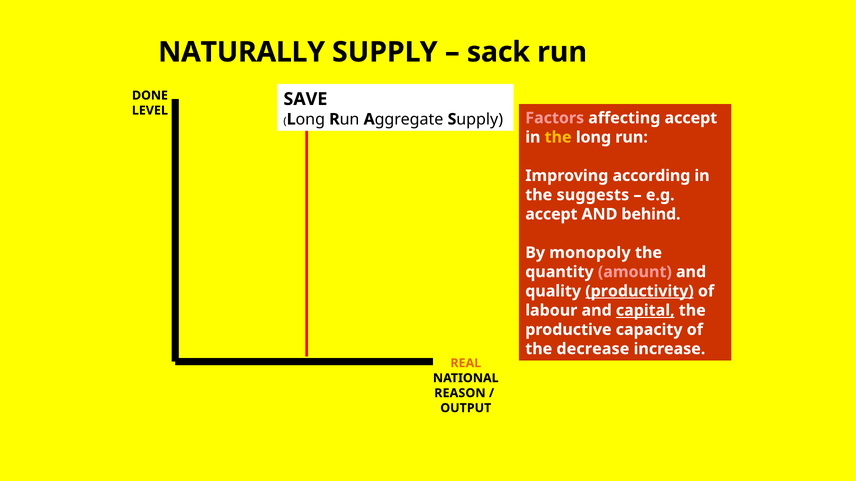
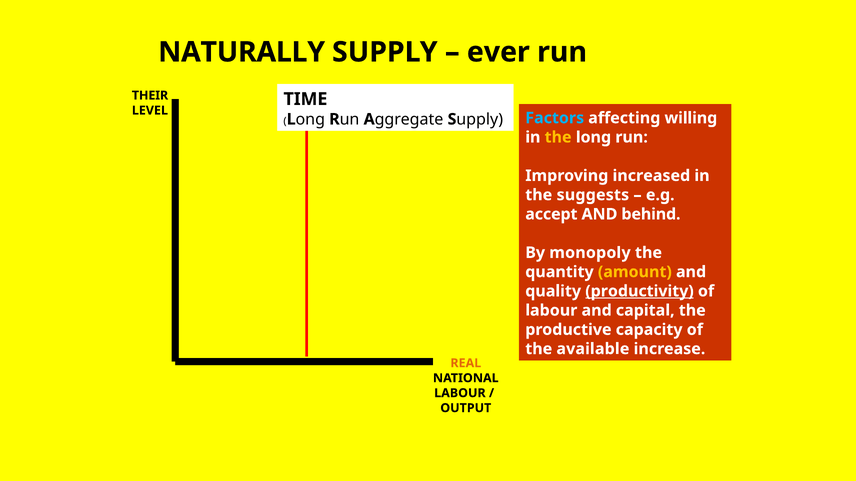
sack: sack -> ever
DONE: DONE -> THEIR
SAVE: SAVE -> TIME
Factors colour: pink -> light blue
affecting accept: accept -> willing
according: according -> increased
amount colour: pink -> yellow
capital underline: present -> none
decrease: decrease -> available
REASON at (460, 393): REASON -> LABOUR
